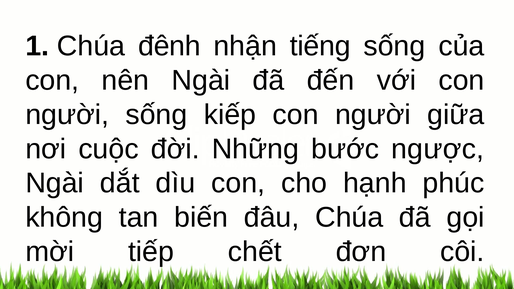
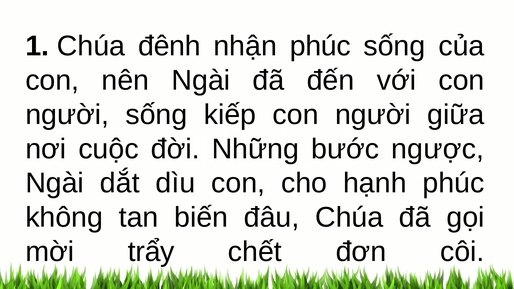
nhận tiếng: tiếng -> phúc
tiếp: tiếp -> trẩy
